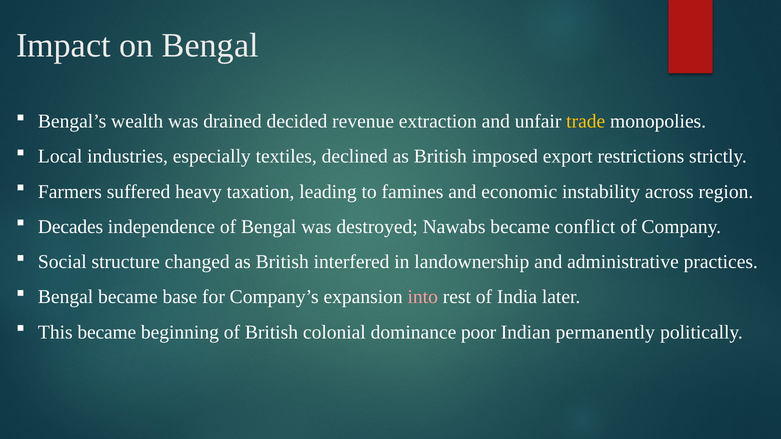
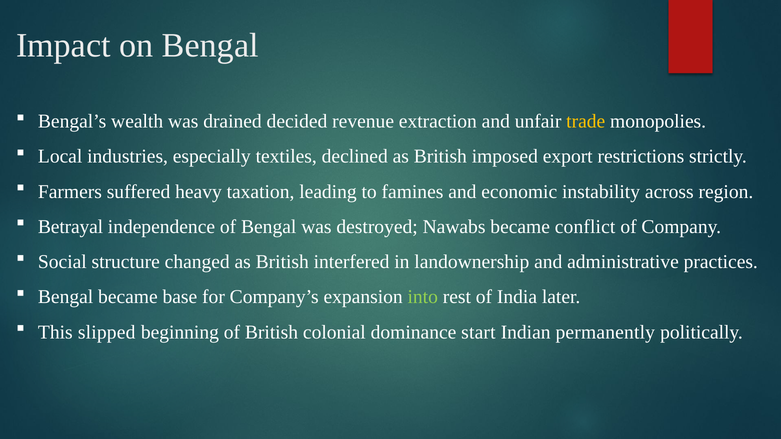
Decades: Decades -> Betrayal
into colour: pink -> light green
This became: became -> slipped
poor: poor -> start
